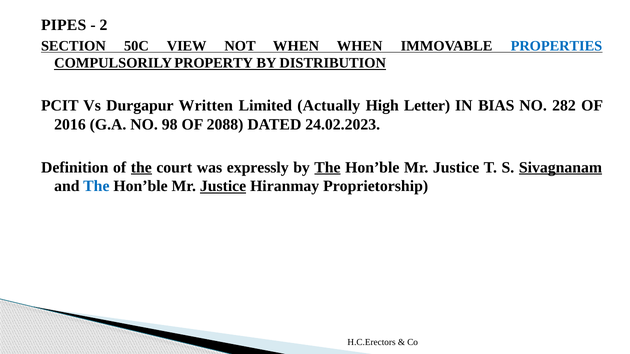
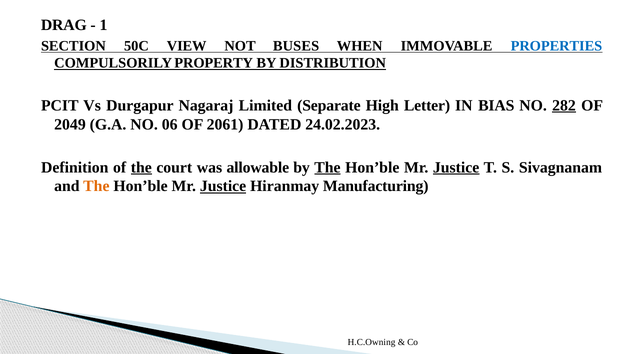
PIPES: PIPES -> DRAG
2: 2 -> 1
NOT WHEN: WHEN -> BUSES
Written: Written -> Nagaraj
Actually: Actually -> Separate
282 underline: none -> present
2016: 2016 -> 2049
98: 98 -> 06
2088: 2088 -> 2061
expressly: expressly -> allowable
Justice at (456, 167) underline: none -> present
Sivagnanam underline: present -> none
The at (96, 186) colour: blue -> orange
Proprietorship: Proprietorship -> Manufacturing
H.C.Erectors: H.C.Erectors -> H.C.Owning
